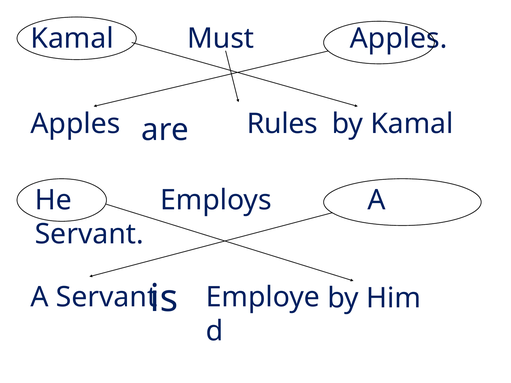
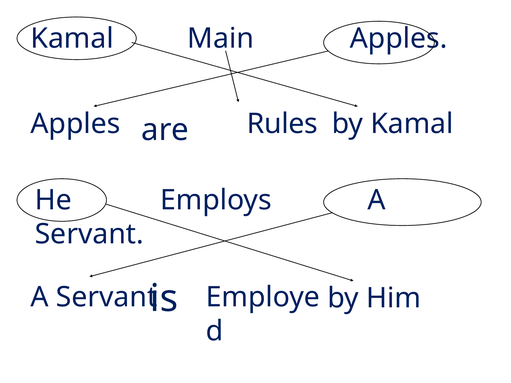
Must: Must -> Main
